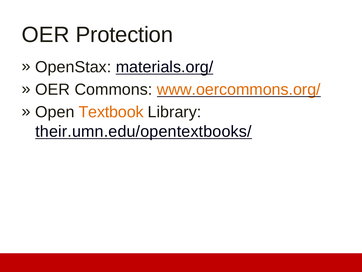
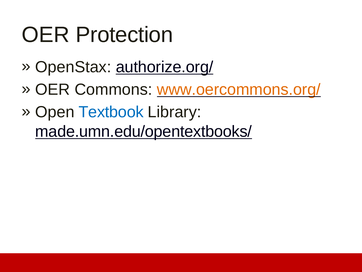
materials.org/: materials.org/ -> authorize.org/
Textbook colour: orange -> blue
their.umn.edu/opentextbooks/: their.umn.edu/opentextbooks/ -> made.umn.edu/opentextbooks/
